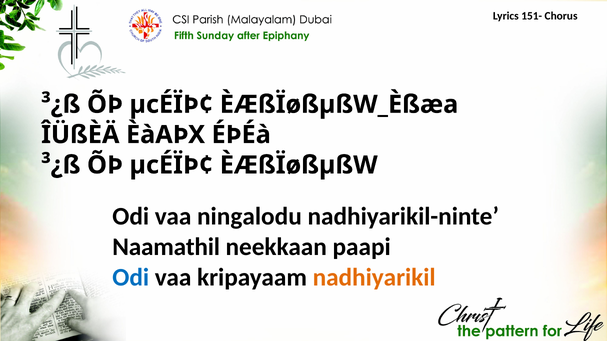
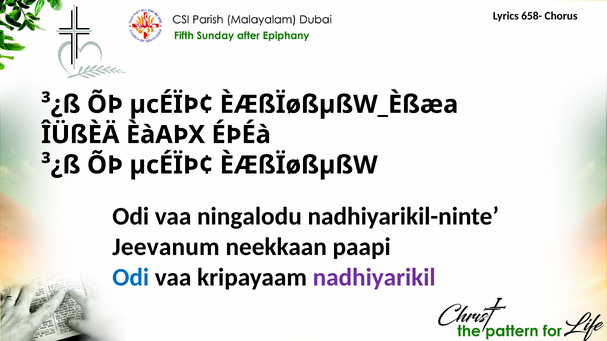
151-: 151- -> 658-
Naamathil: Naamathil -> Jeevanum
nadhiyarikil colour: orange -> purple
